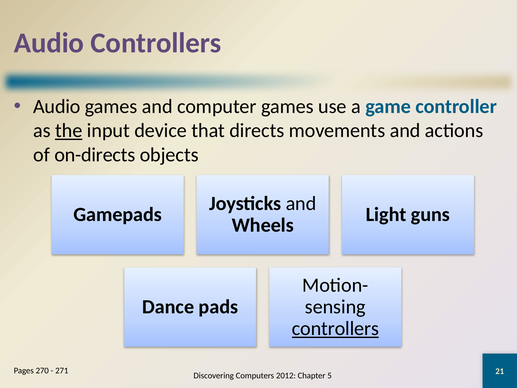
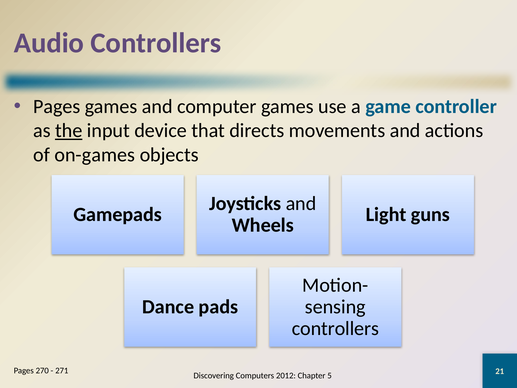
Audio at (57, 106): Audio -> Pages
on-directs: on-directs -> on-games
controllers at (335, 328) underline: present -> none
